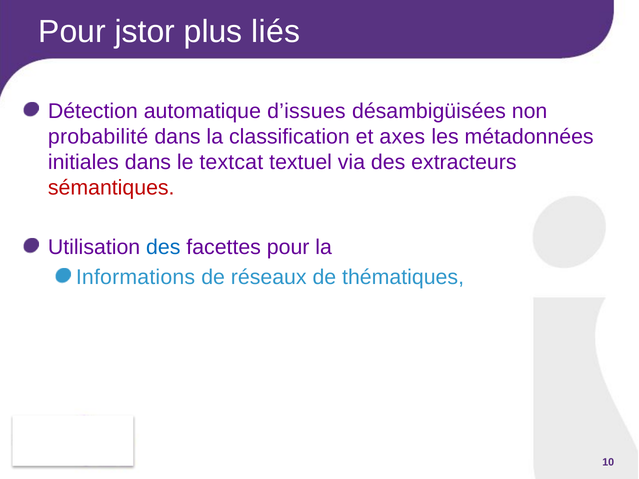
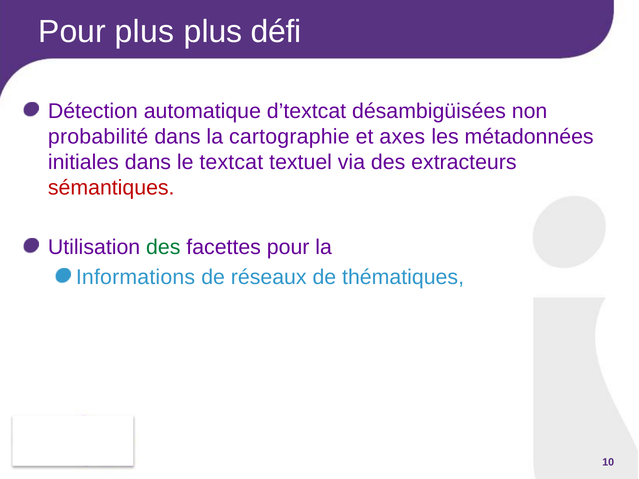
Pour jstor: jstor -> plus
liés: liés -> défi
d’issues: d’issues -> d’textcat
classification: classification -> cartographie
des at (163, 247) colour: blue -> green
